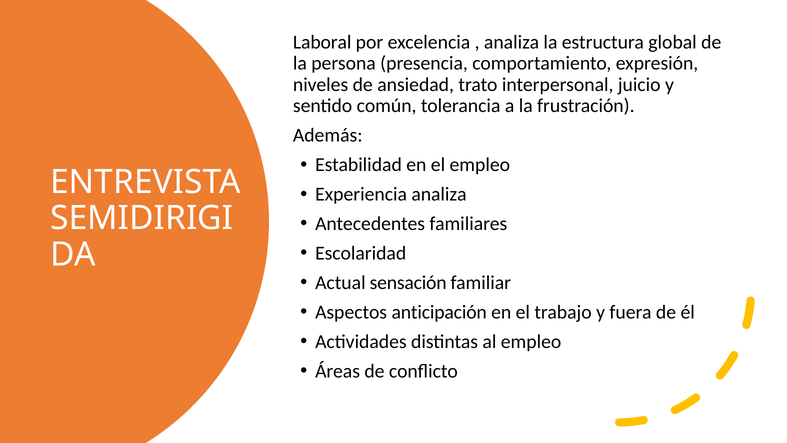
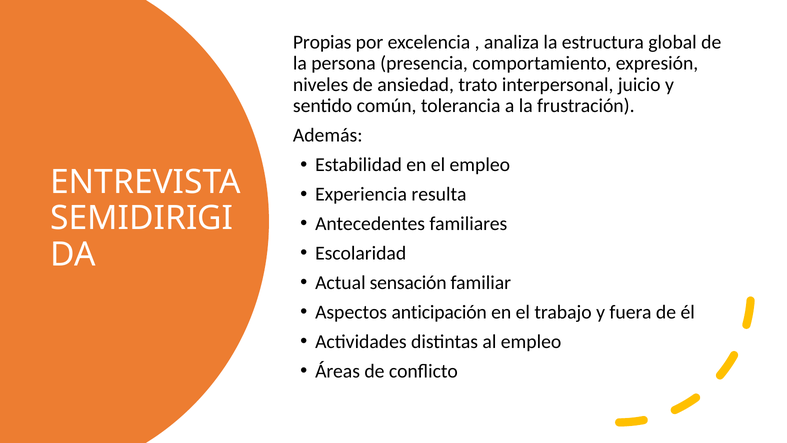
Laboral: Laboral -> Propias
Experiencia analiza: analiza -> resulta
